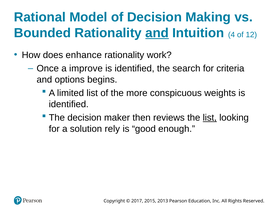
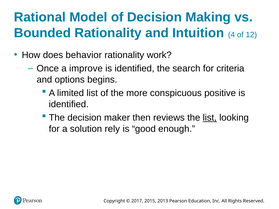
and at (157, 33) underline: present -> none
enhance: enhance -> behavior
weights: weights -> positive
